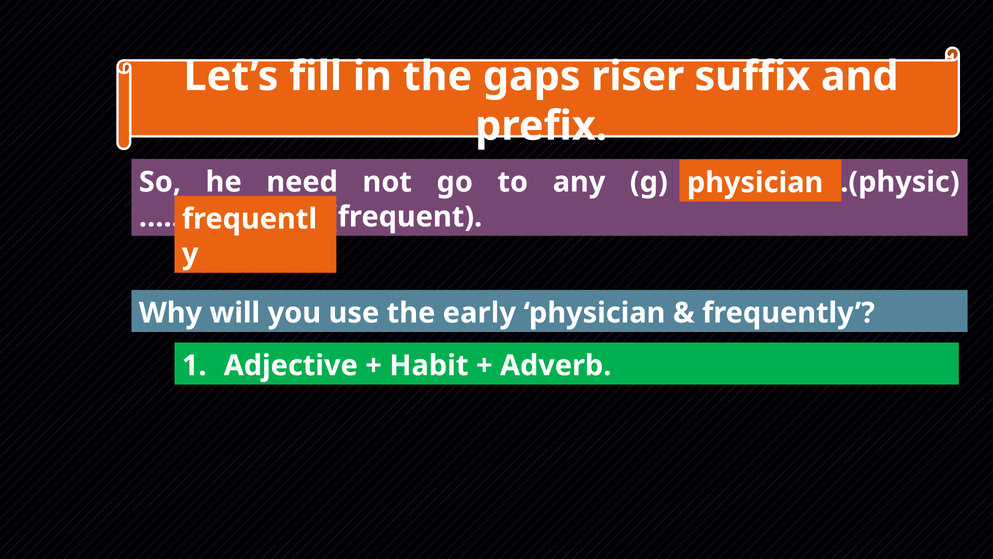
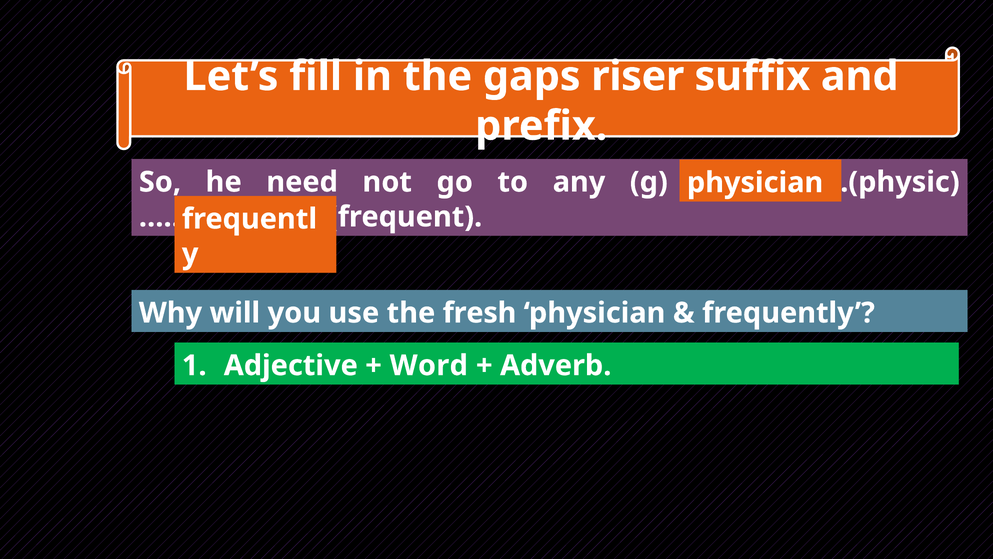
early: early -> fresh
Habit: Habit -> Word
